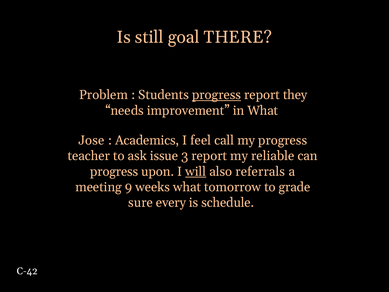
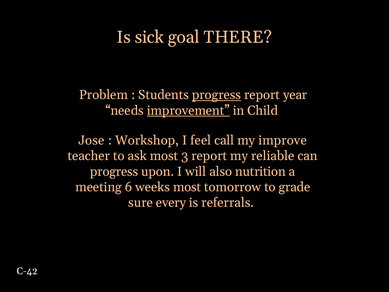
still: still -> sick
they: they -> year
improvement underline: none -> present
in What: What -> Child
Academics: Academics -> Workshop
my progress: progress -> improve
ask issue: issue -> most
will underline: present -> none
referrals: referrals -> nutrition
9: 9 -> 6
weeks what: what -> most
schedule: schedule -> referrals
